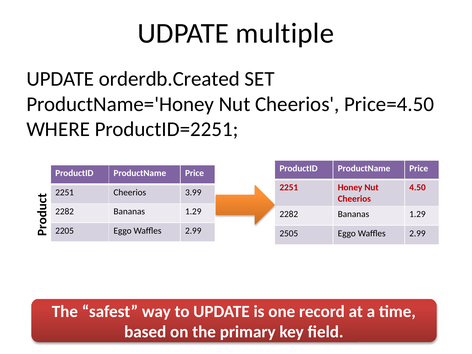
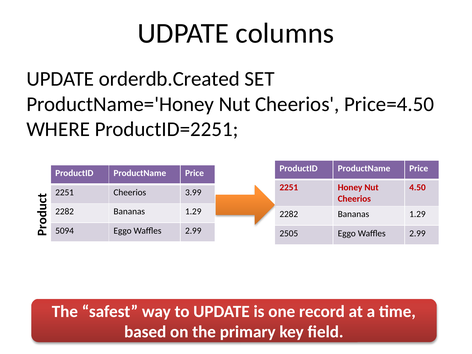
multiple: multiple -> columns
2205: 2205 -> 5094
